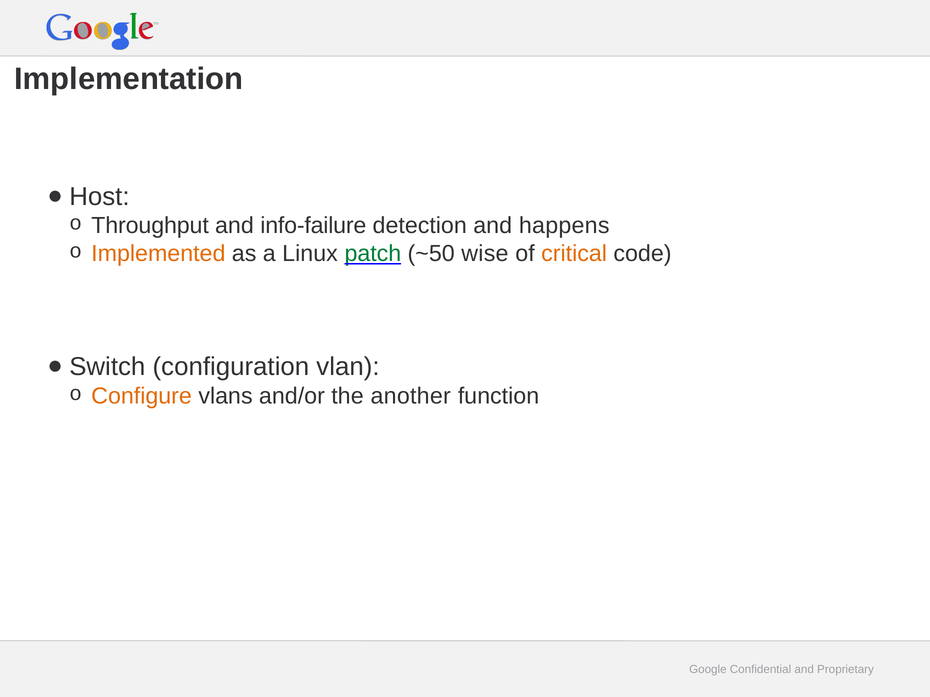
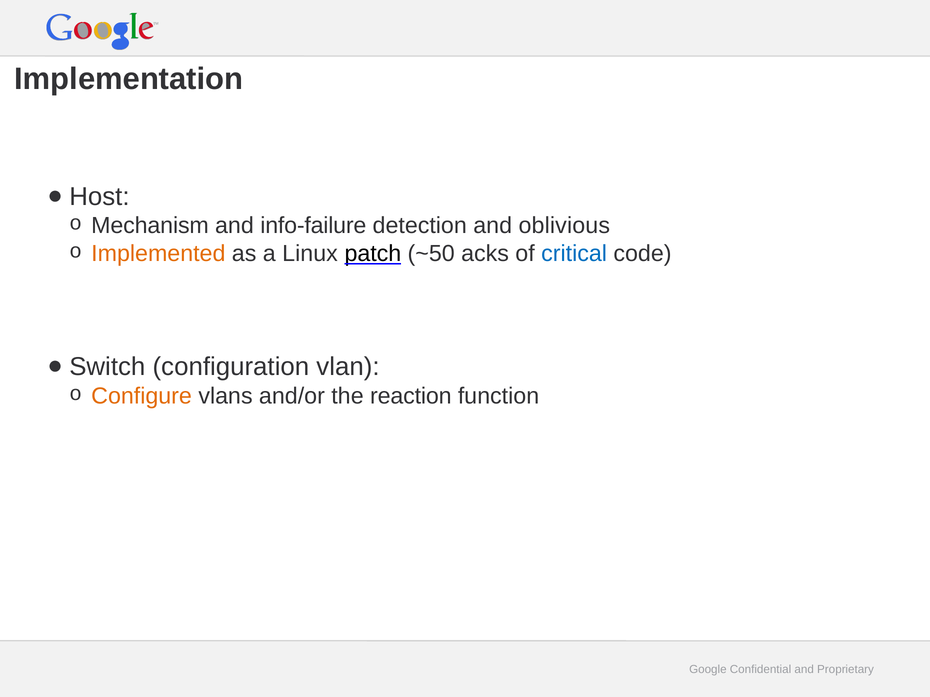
Throughput: Throughput -> Mechanism
happens: happens -> oblivious
patch colour: green -> black
wise: wise -> acks
critical colour: orange -> blue
another: another -> reaction
